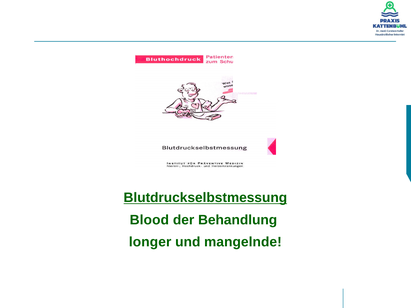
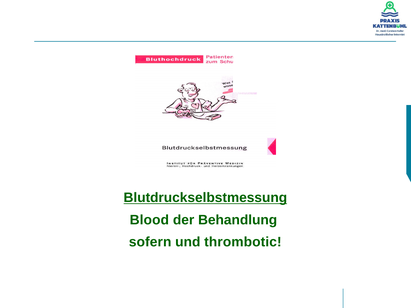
longer: longer -> sofern
mangelnde: mangelnde -> thrombotic
